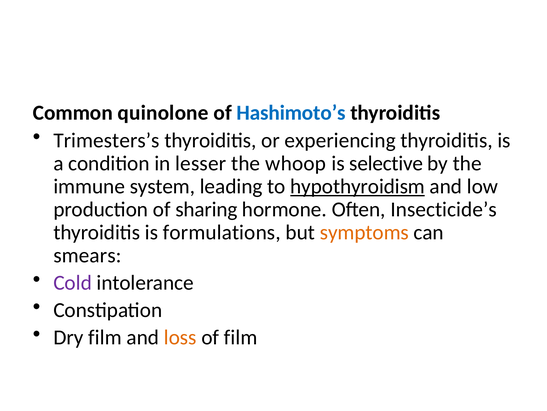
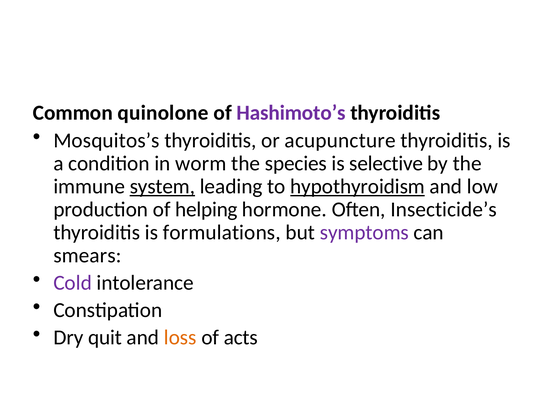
Hashimoto’s colour: blue -> purple
Trimesters’s: Trimesters’s -> Mosquitos’s
experiencing: experiencing -> acupuncture
lesser: lesser -> worm
whoop: whoop -> species
system underline: none -> present
sharing: sharing -> helping
symptoms colour: orange -> purple
Dry film: film -> quit
of film: film -> acts
